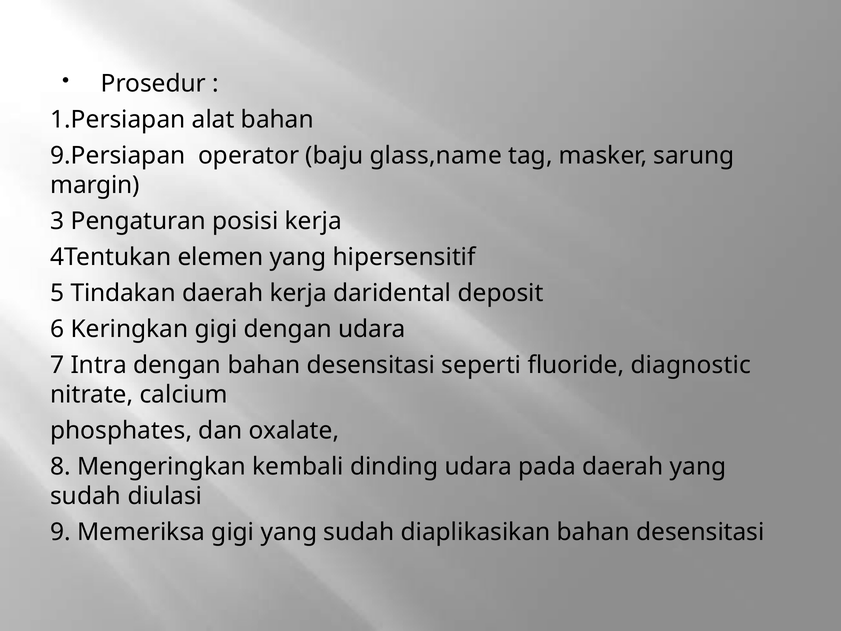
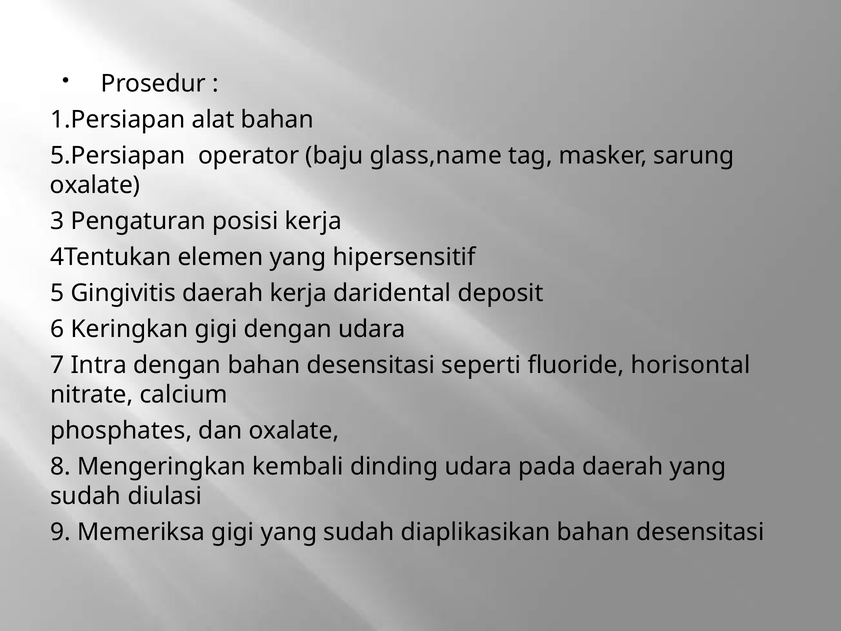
9.Persiapan: 9.Persiapan -> 5.Persiapan
margin at (95, 185): margin -> oxalate
Tindakan: Tindakan -> Gingivitis
diagnostic: diagnostic -> horisontal
